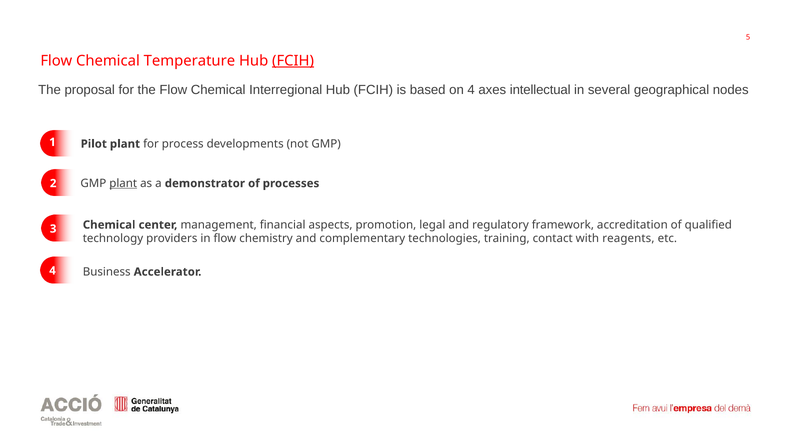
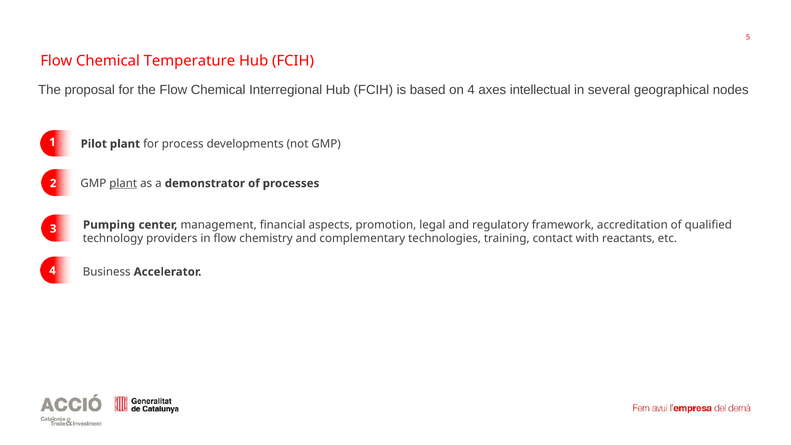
FCIH at (293, 61) underline: present -> none
Chemical at (109, 225): Chemical -> Pumping
reagents: reagents -> reactants
